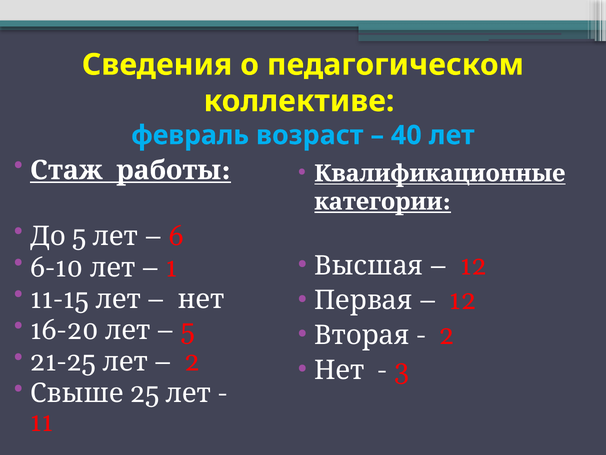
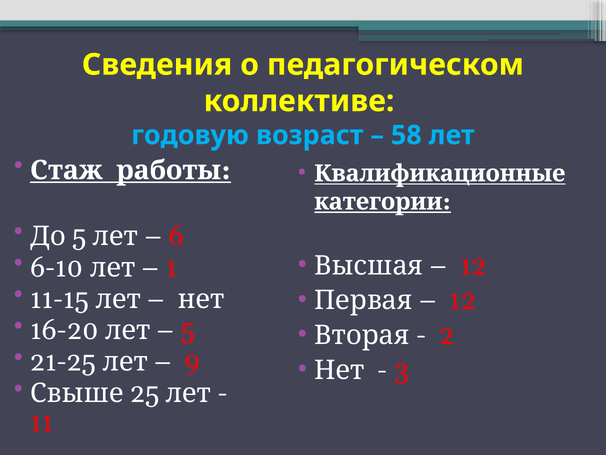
февраль: февраль -> годовую
40: 40 -> 58
лет 2: 2 -> 9
